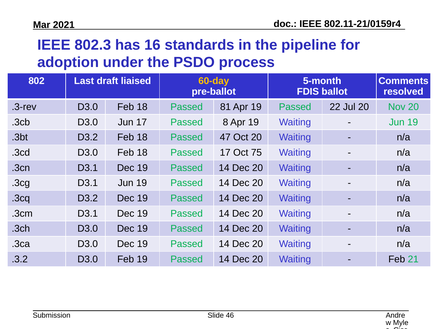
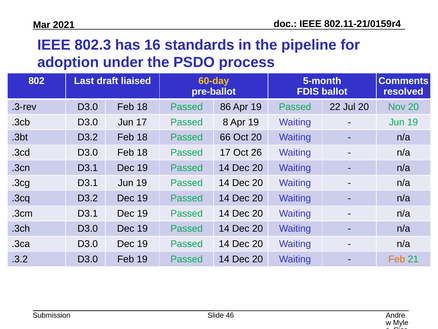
81: 81 -> 86
47: 47 -> 66
75: 75 -> 26
Feb at (397, 259) colour: black -> orange
